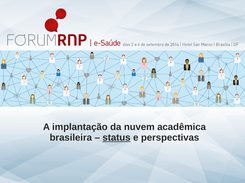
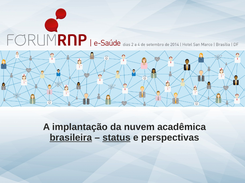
brasileira underline: none -> present
